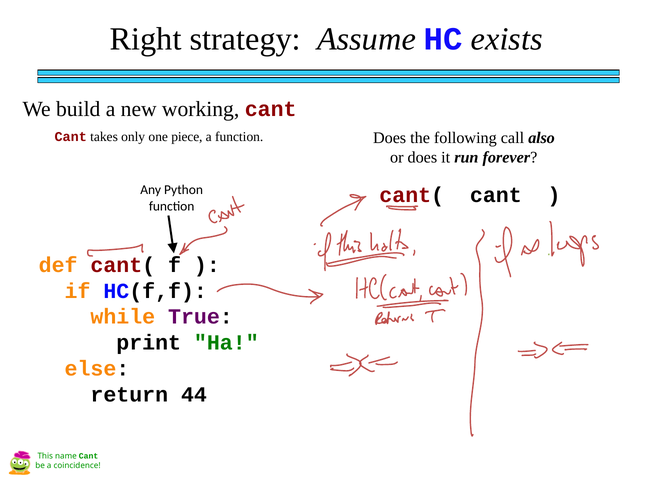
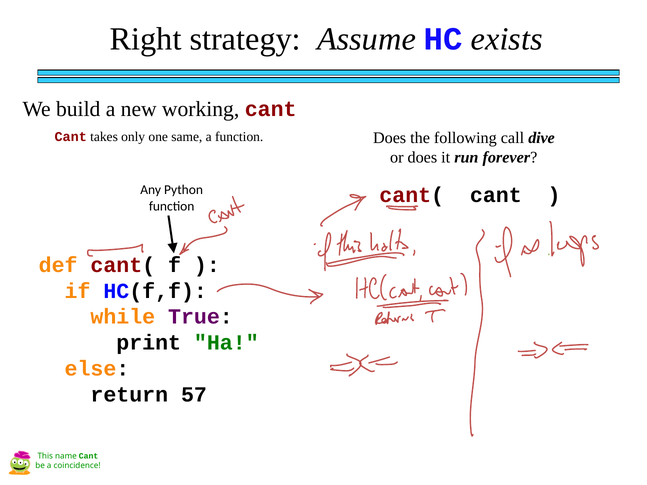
also: also -> dive
piece: piece -> same
44: 44 -> 57
